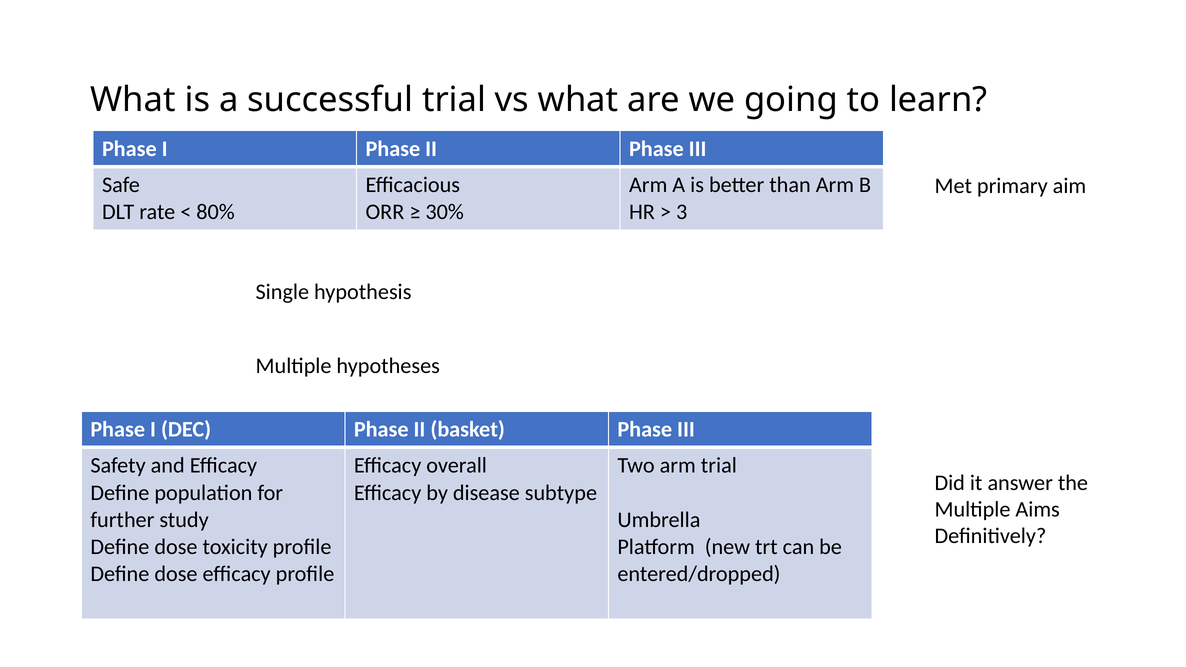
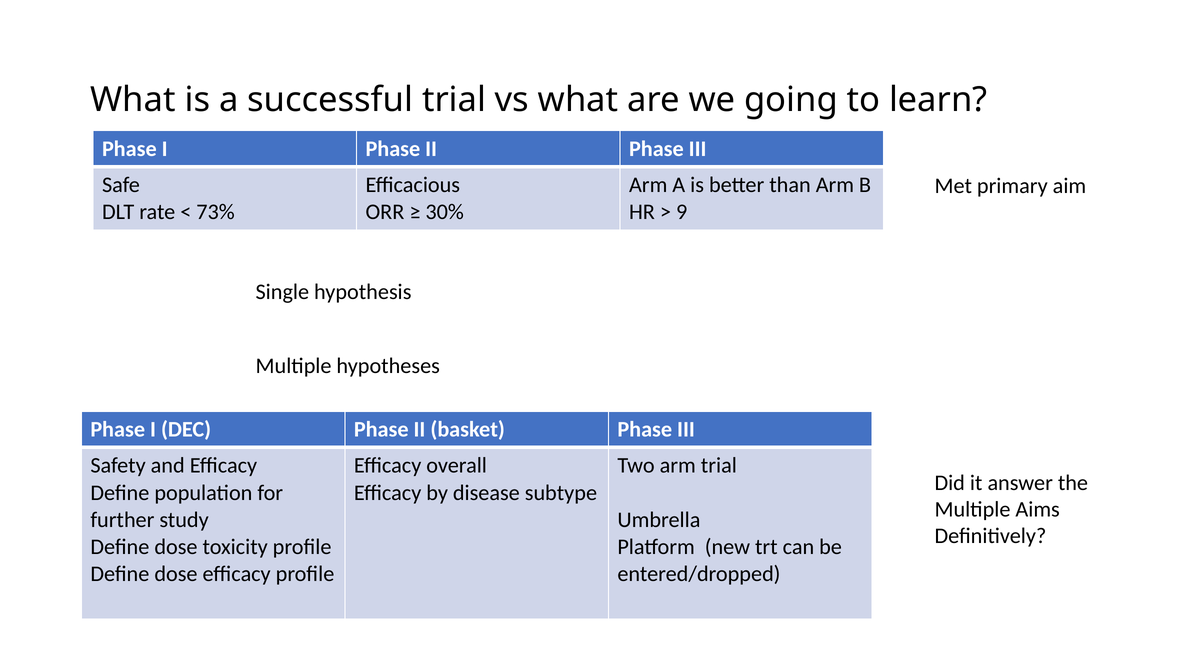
80%: 80% -> 73%
3: 3 -> 9
